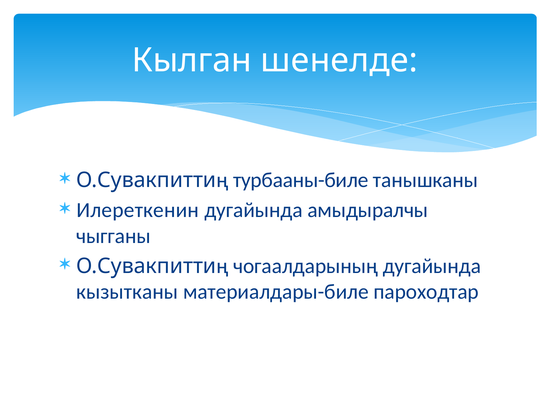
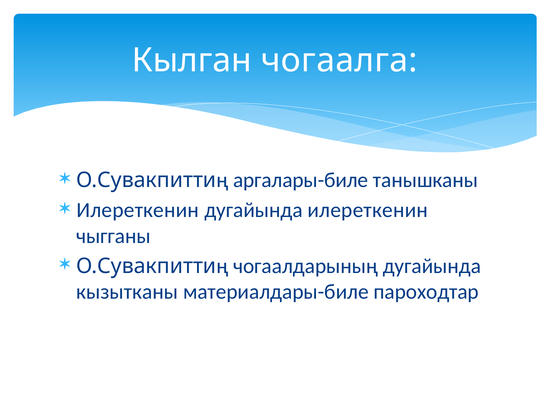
шенелде: шенелде -> чогаалга
турбааны-биле: турбааны-биле -> аргалары-биле
дугайында амыдыралчы: амыдыралчы -> илереткенин
